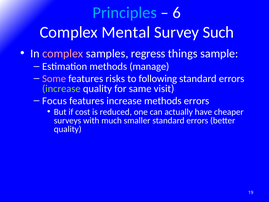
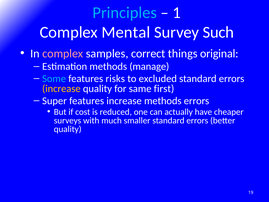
6: 6 -> 1
regress: regress -> correct
sample: sample -> original
Some colour: pink -> light blue
following: following -> excluded
increase at (61, 89) colour: light green -> yellow
visit: visit -> first
Focus: Focus -> Super
